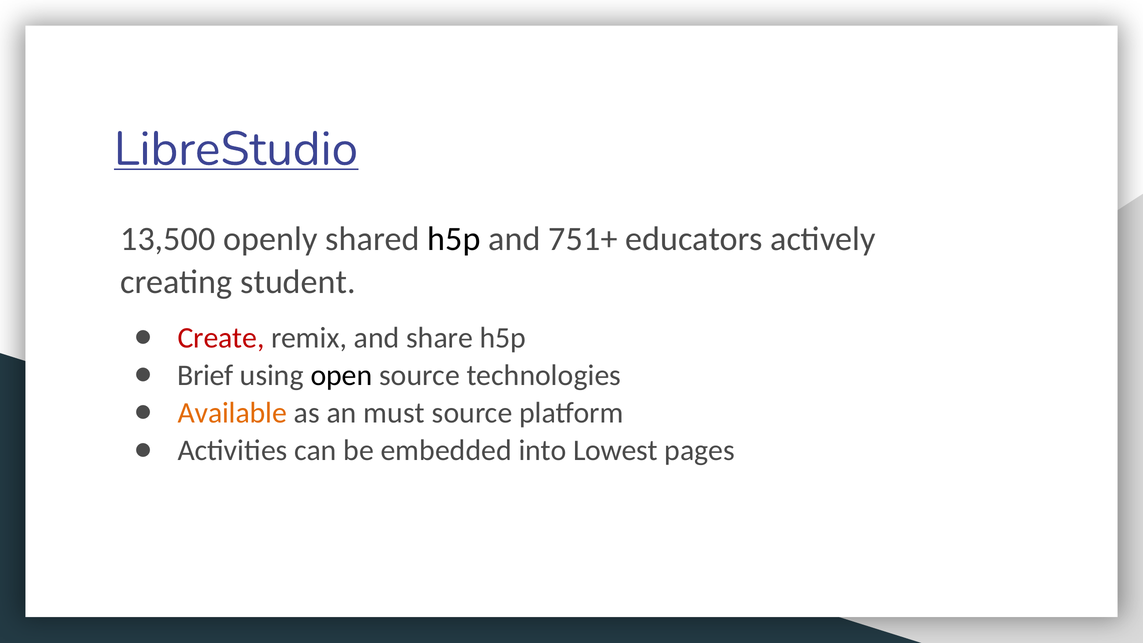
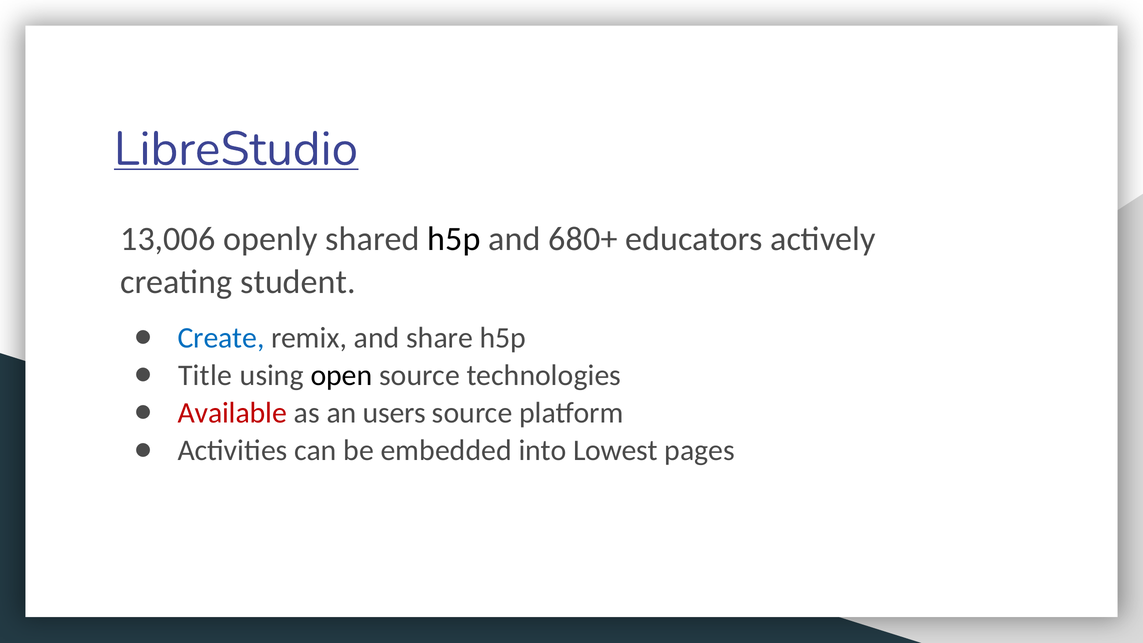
13,500: 13,500 -> 13,006
751+: 751+ -> 680+
Create colour: red -> blue
Brief: Brief -> Title
Available colour: orange -> red
must: must -> users
